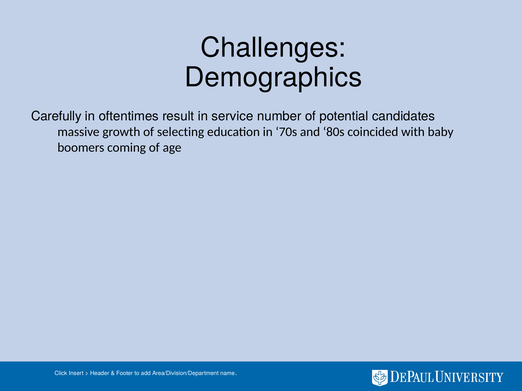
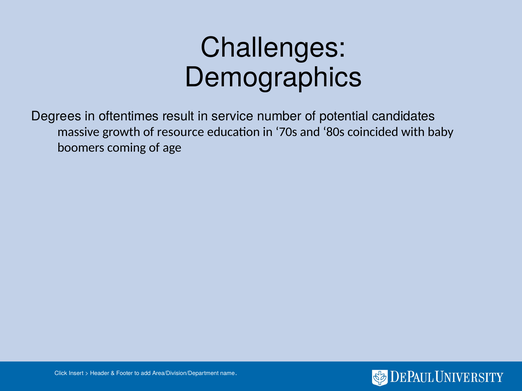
Carefully: Carefully -> Degrees
selecting: selecting -> resource
